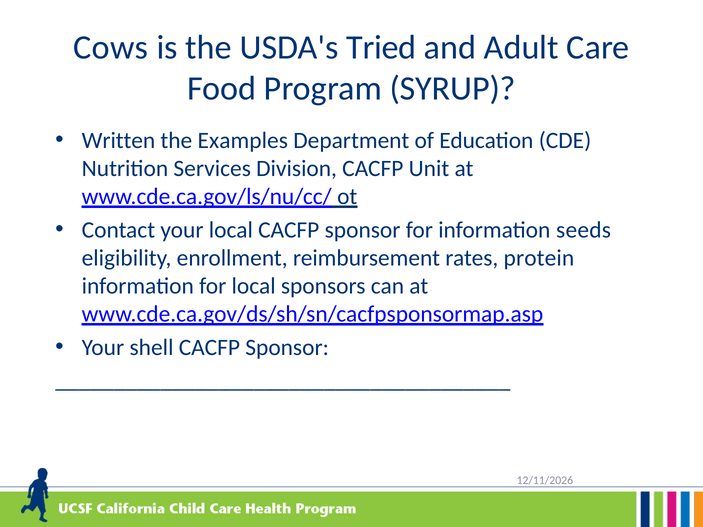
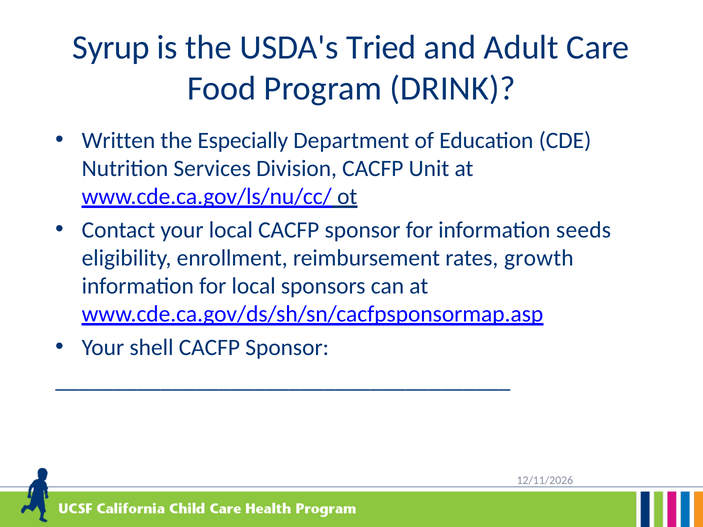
Cows: Cows -> Syrup
SYRUP: SYRUP -> DRINK
Examples: Examples -> Especially
protein: protein -> growth
